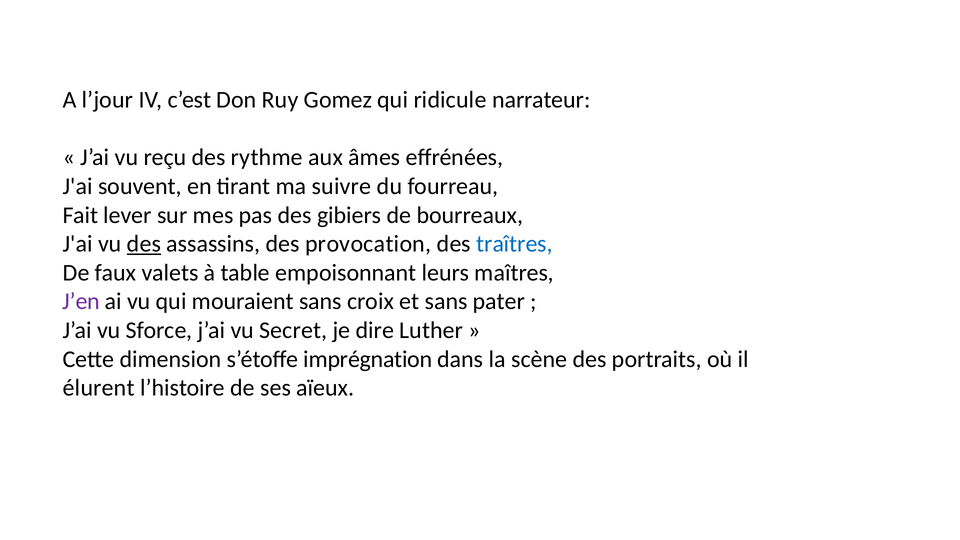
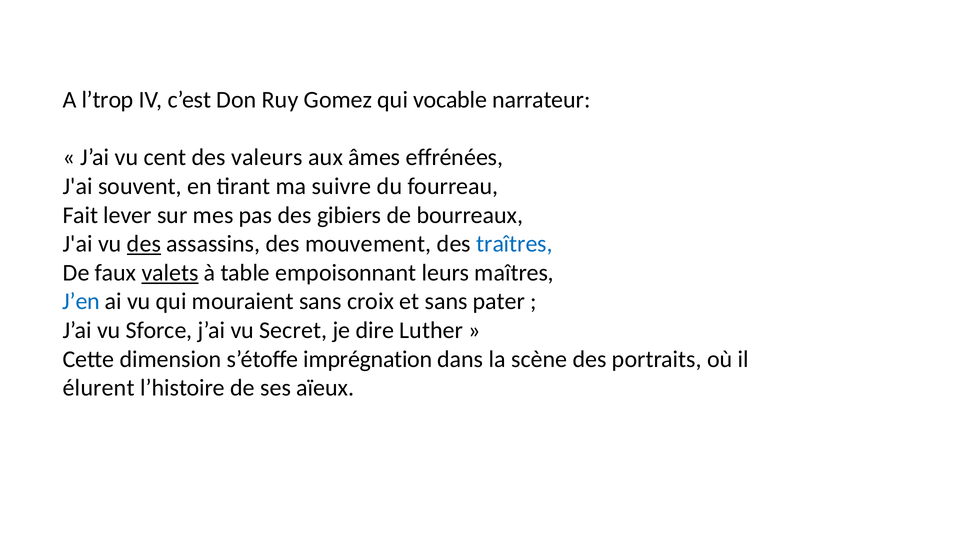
l’jour: l’jour -> l’trop
ridicule: ridicule -> vocable
reçu: reçu -> cent
rythme: rythme -> valeurs
provocation: provocation -> mouvement
valets underline: none -> present
J’en colour: purple -> blue
